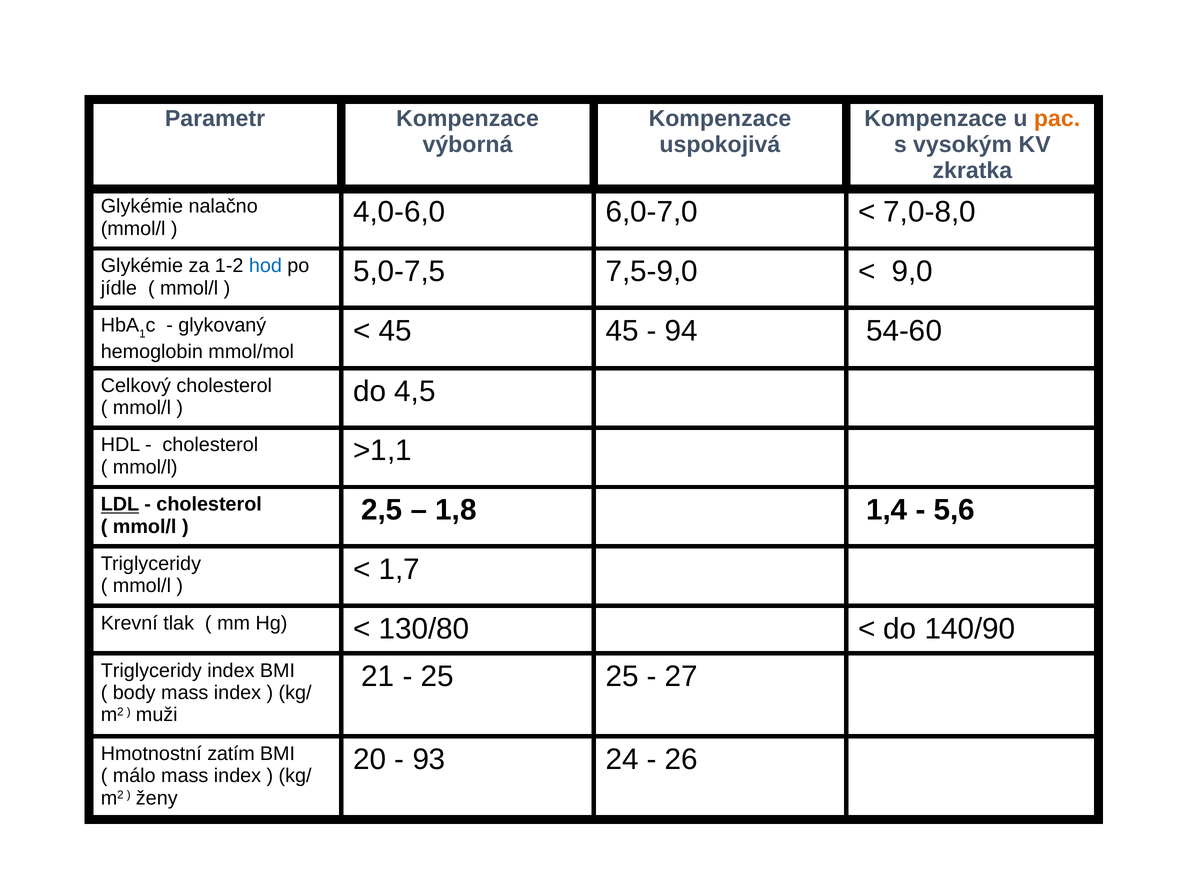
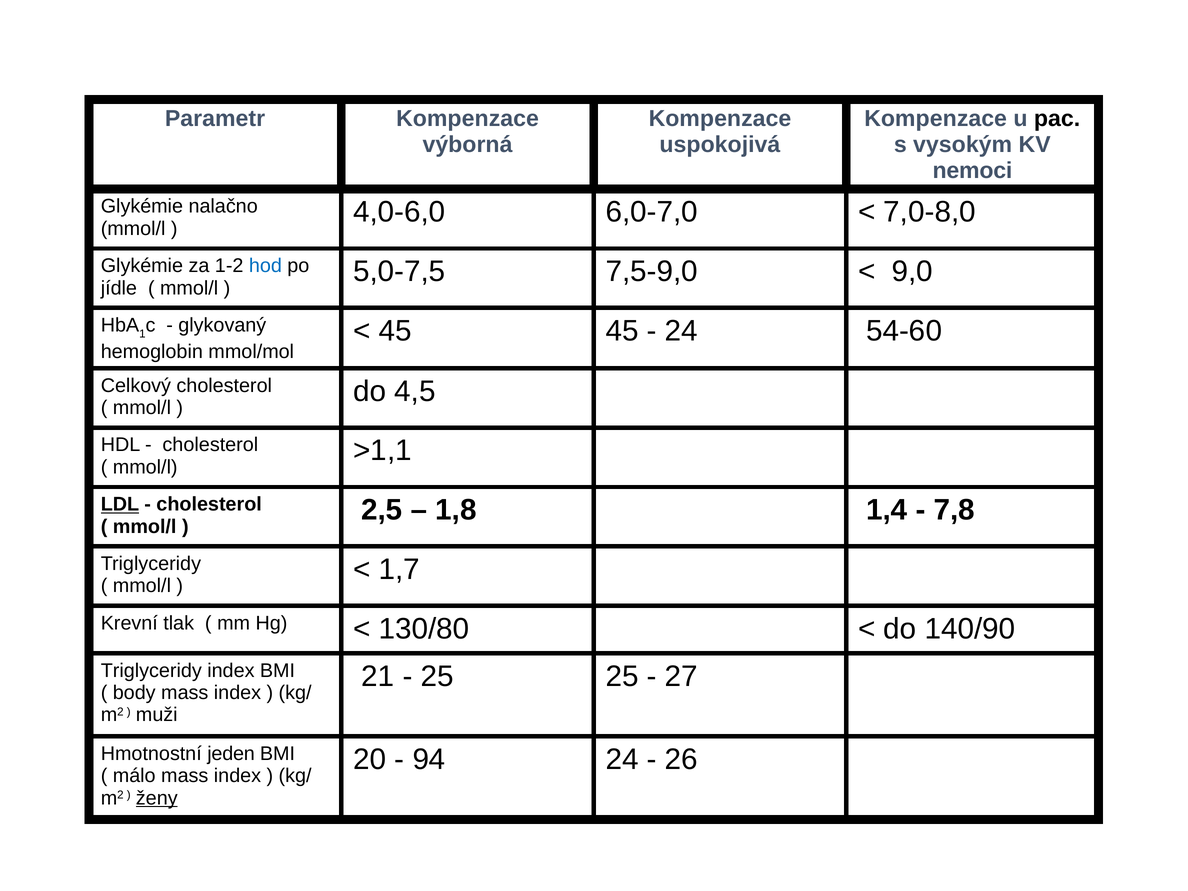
pac colour: orange -> black
zkratka: zkratka -> nemoci
94 at (681, 331): 94 -> 24
5,6: 5,6 -> 7,8
zatím: zatím -> jeden
93: 93 -> 94
ženy underline: none -> present
